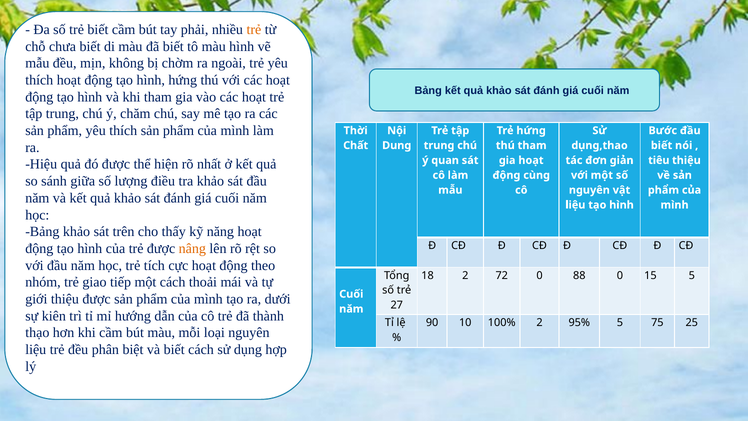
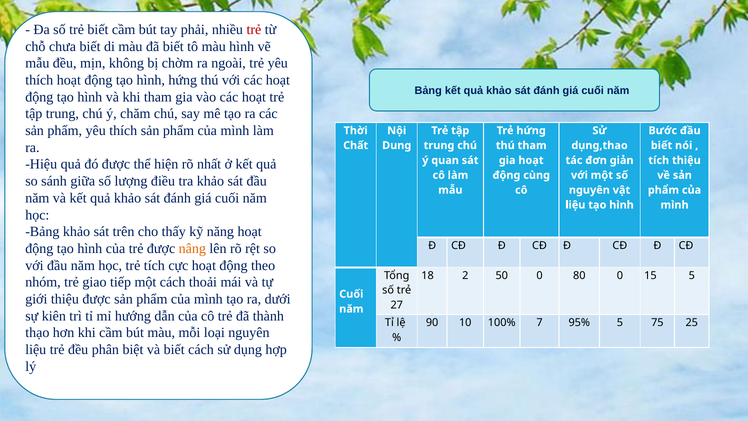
trẻ at (254, 30) colour: orange -> red
tiêu at (659, 160): tiêu -> tích
72: 72 -> 50
88: 88 -> 80
100% 2: 2 -> 7
